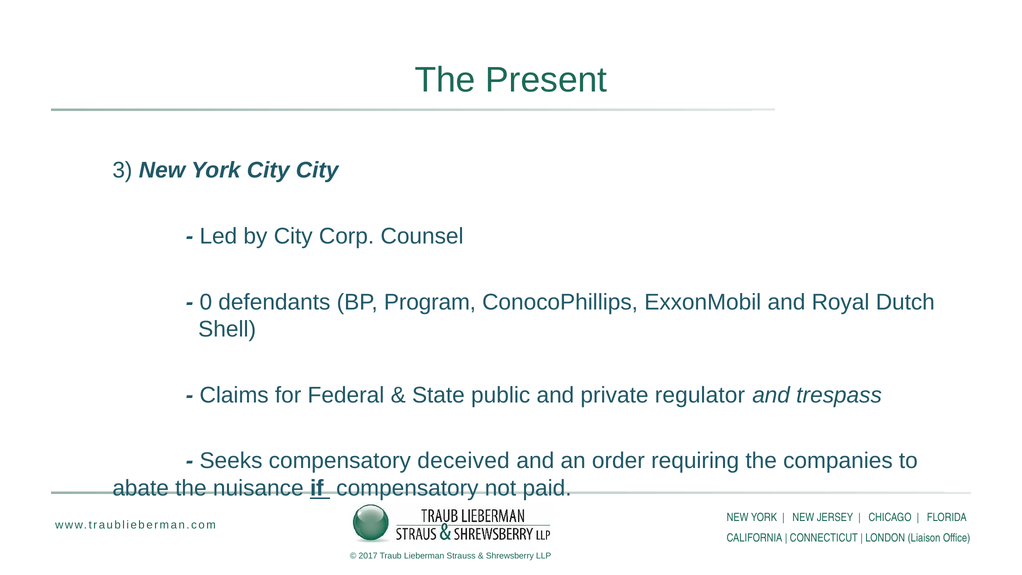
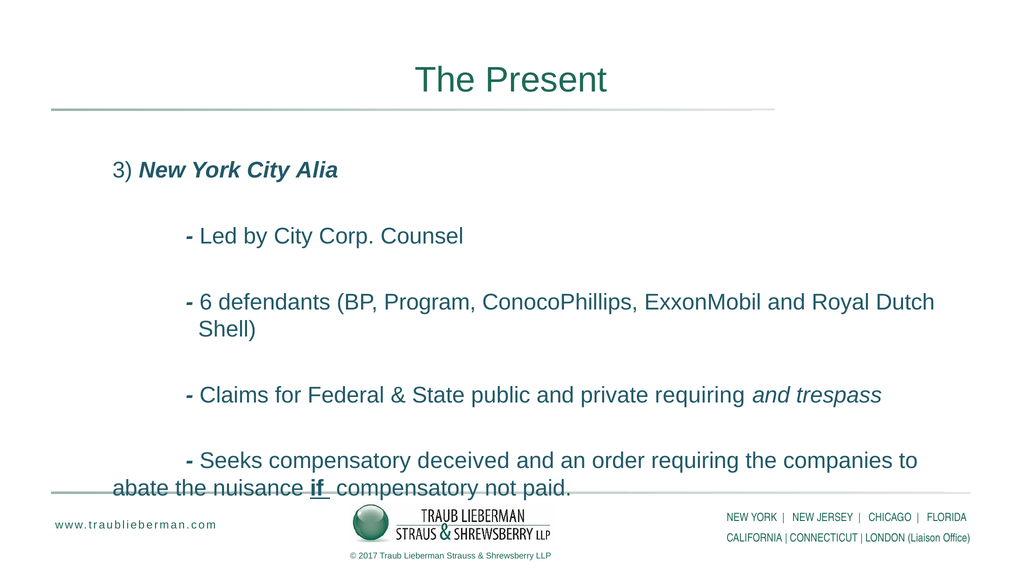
City City: City -> Alia
0: 0 -> 6
private regulator: regulator -> requiring
